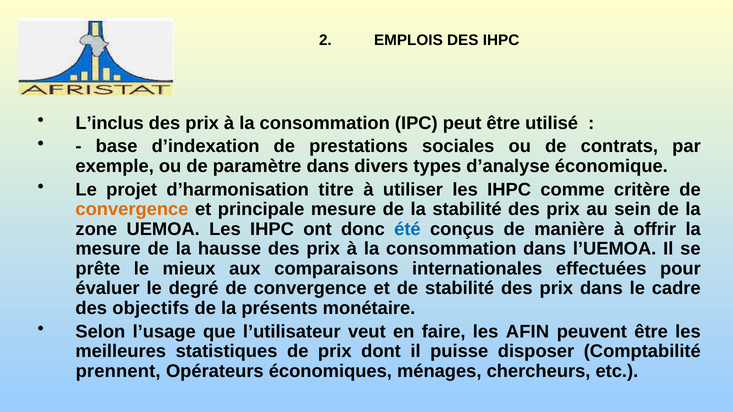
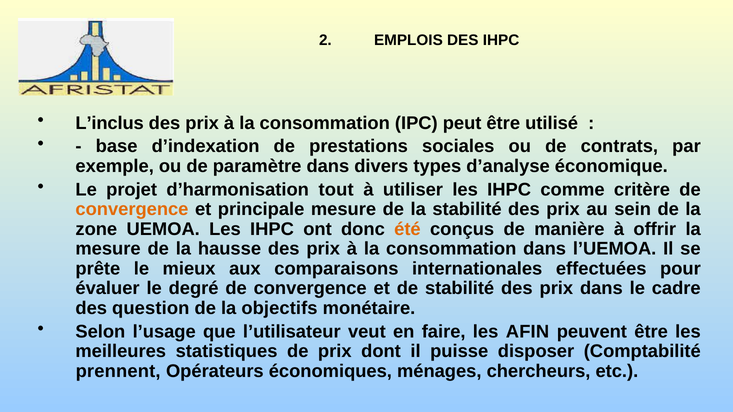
titre: titre -> tout
été colour: blue -> orange
objectifs: objectifs -> question
présents: présents -> objectifs
